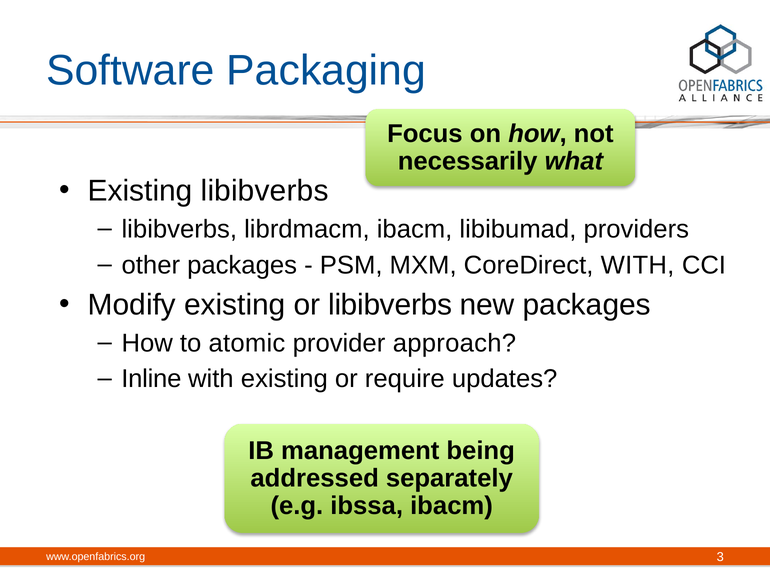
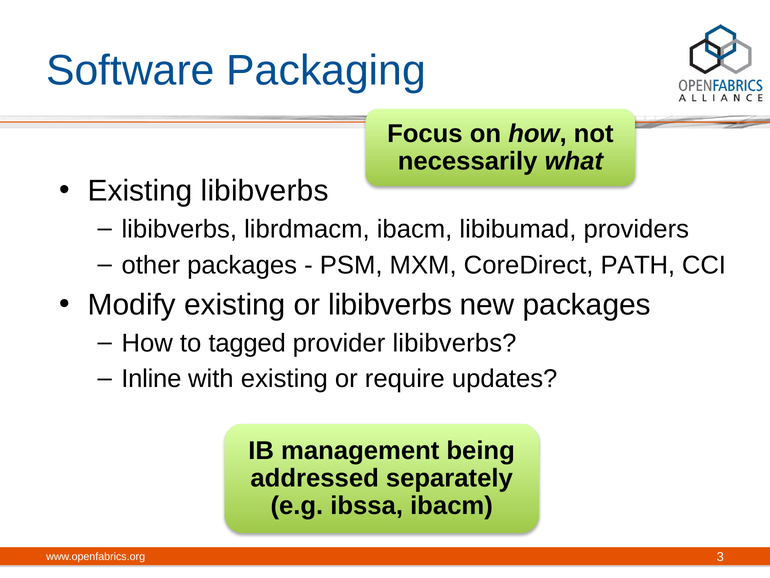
CoreDirect WITH: WITH -> PATH
atomic: atomic -> tagged
provider approach: approach -> libibverbs
